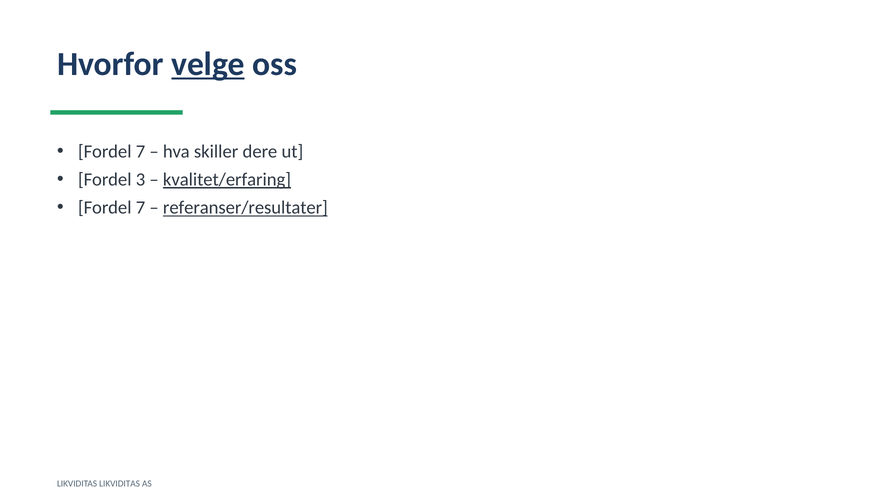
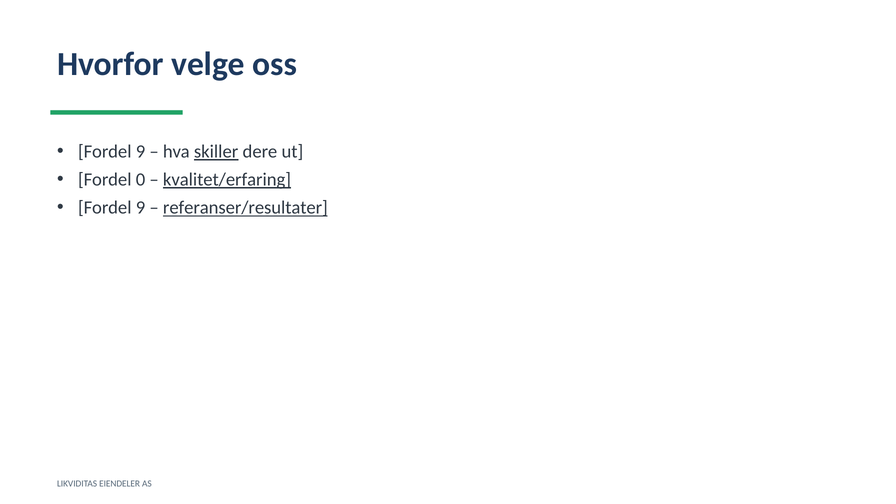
velge underline: present -> none
7 at (141, 152): 7 -> 9
skiller underline: none -> present
3: 3 -> 0
7 at (141, 208): 7 -> 9
LIKVIDITAS LIKVIDITAS: LIKVIDITAS -> EIENDELER
